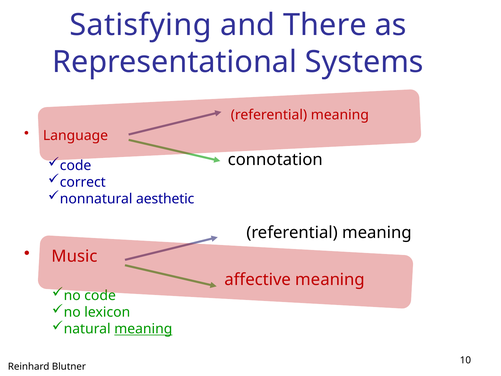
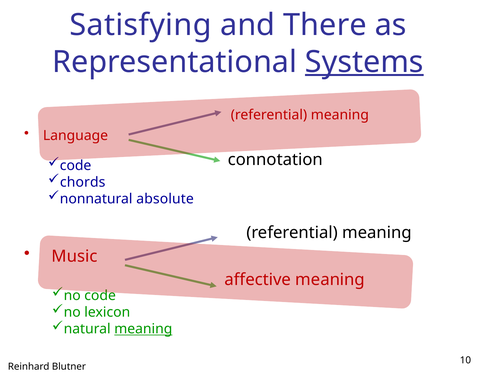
Systems underline: none -> present
correct: correct -> chords
aesthetic: aesthetic -> absolute
